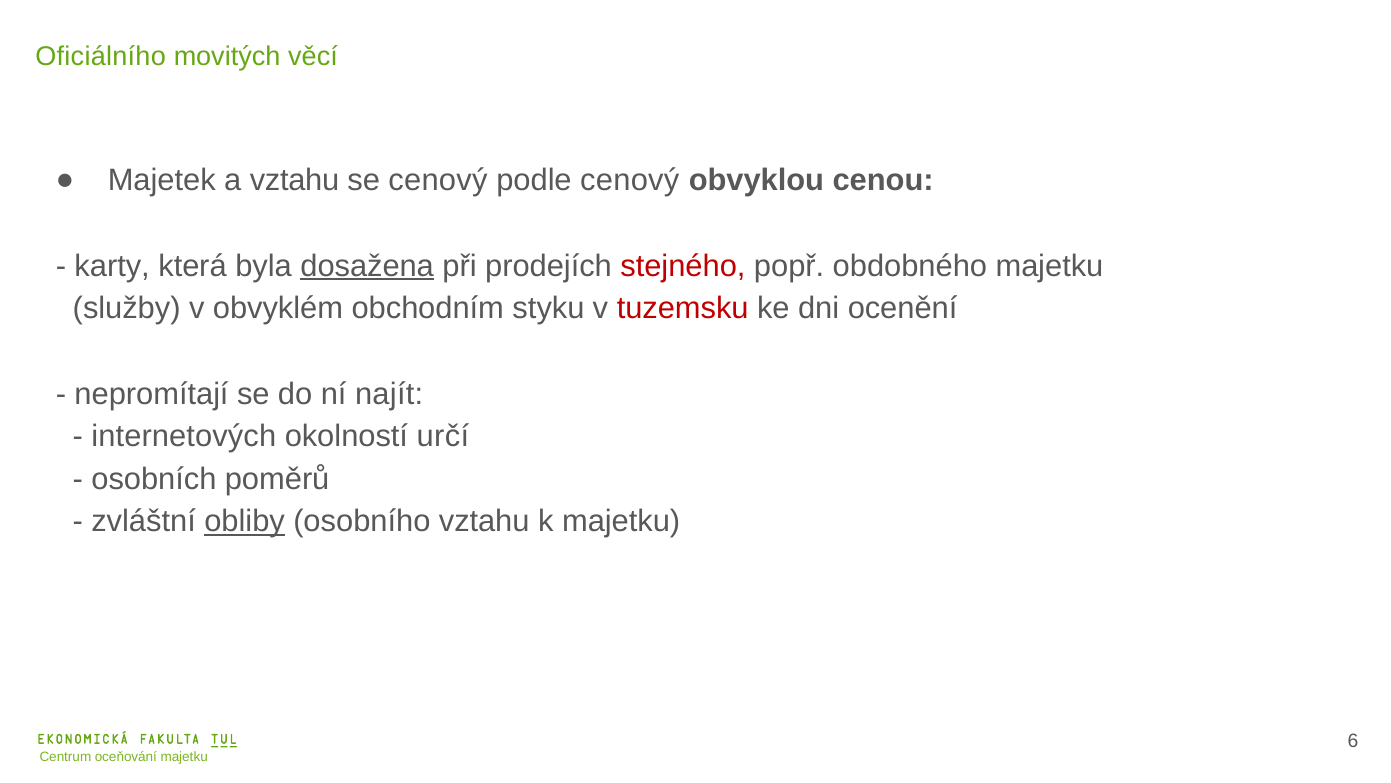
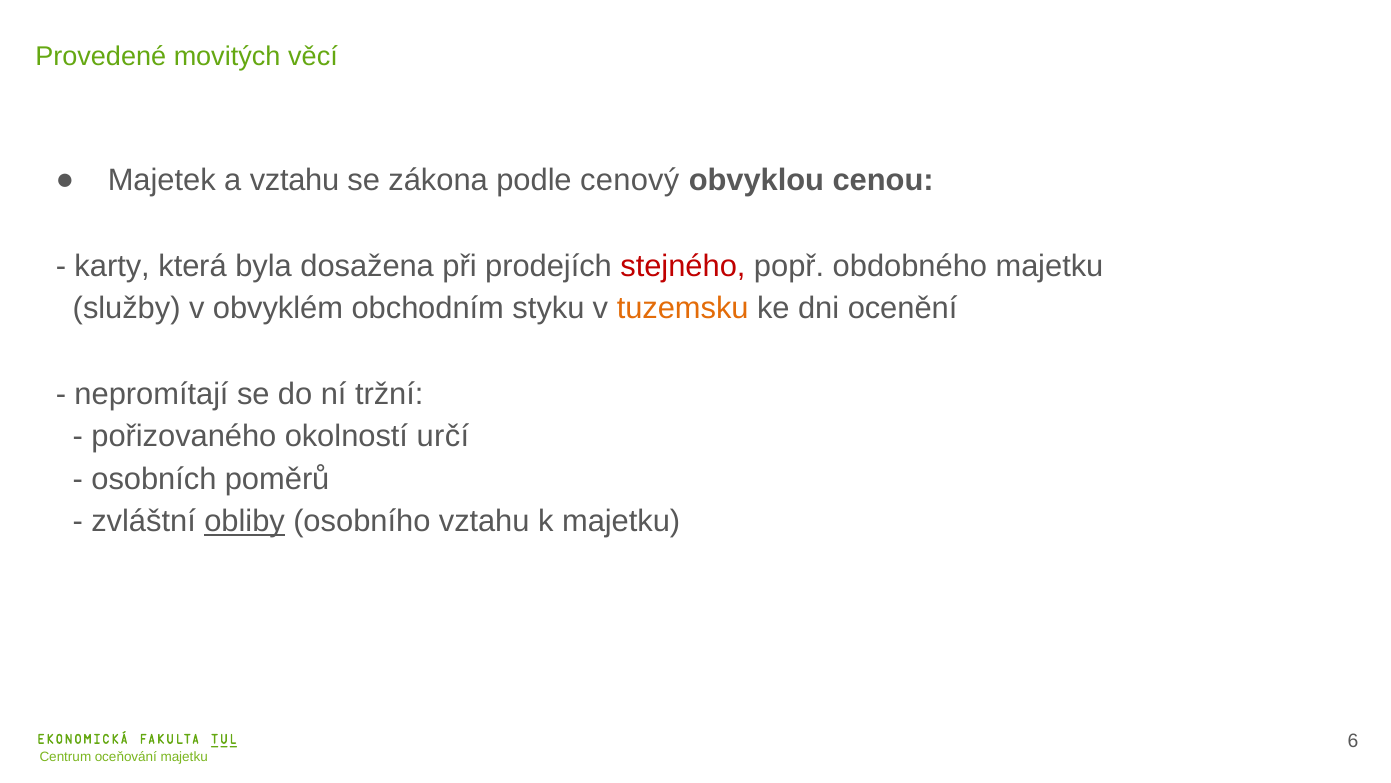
Oficiálního: Oficiálního -> Provedené
se cenový: cenový -> zákona
dosažena underline: present -> none
tuzemsku colour: red -> orange
najít: najít -> tržní
internetových: internetových -> pořizovaného
